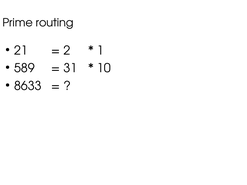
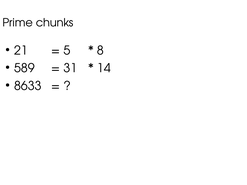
routing: routing -> chunks
2: 2 -> 5
1: 1 -> 8
10: 10 -> 14
